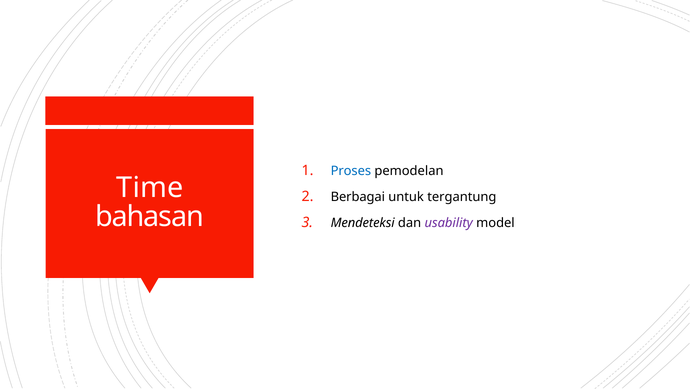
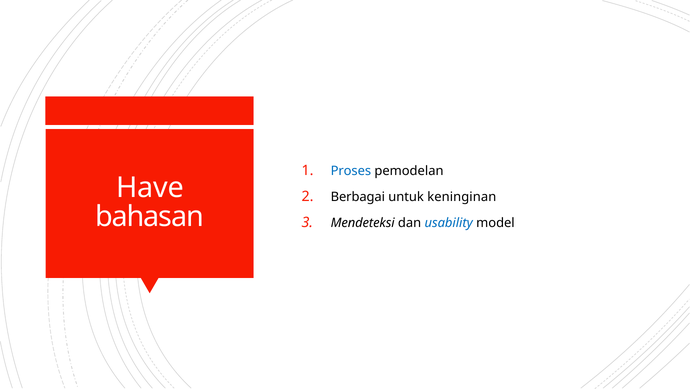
Time: Time -> Have
tergantung: tergantung -> keninginan
usability colour: purple -> blue
